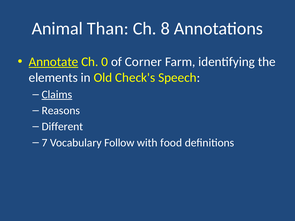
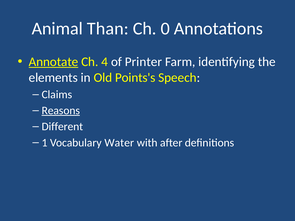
8: 8 -> 0
0: 0 -> 4
Corner: Corner -> Printer
Check's: Check's -> Points's
Claims underline: present -> none
Reasons underline: none -> present
7: 7 -> 1
Follow: Follow -> Water
food: food -> after
